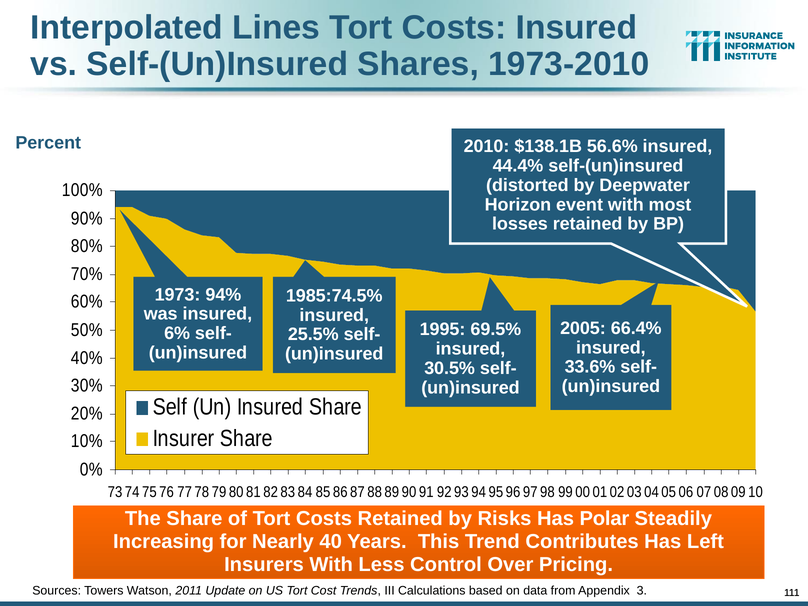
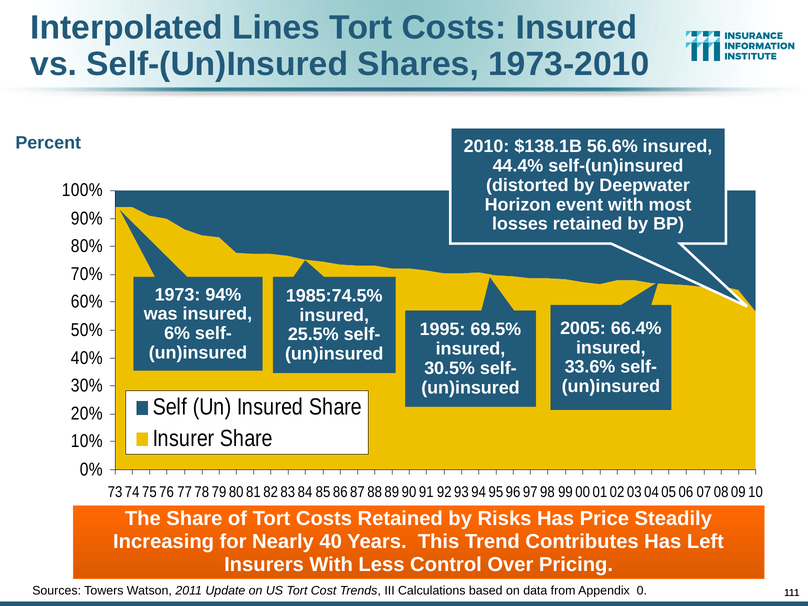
Polar: Polar -> Price
3: 3 -> 0
